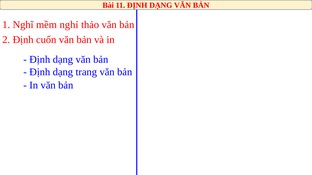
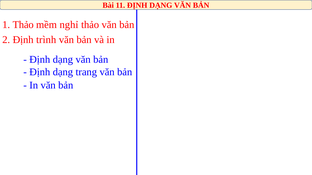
1 Nghĩ: Nghĩ -> Thảo
cuốn: cuốn -> trình
